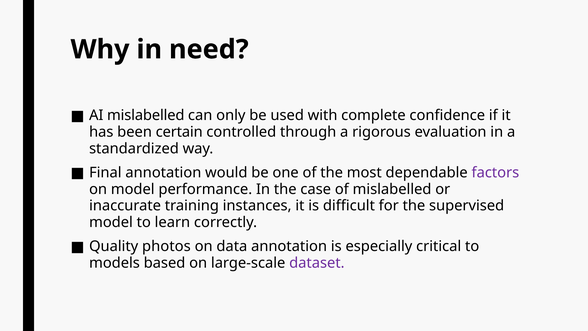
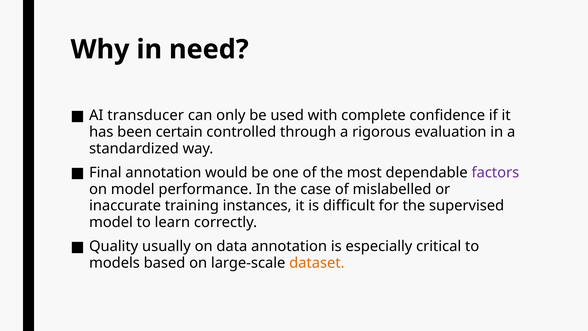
AI mislabelled: mislabelled -> transducer
photos: photos -> usually
dataset colour: purple -> orange
